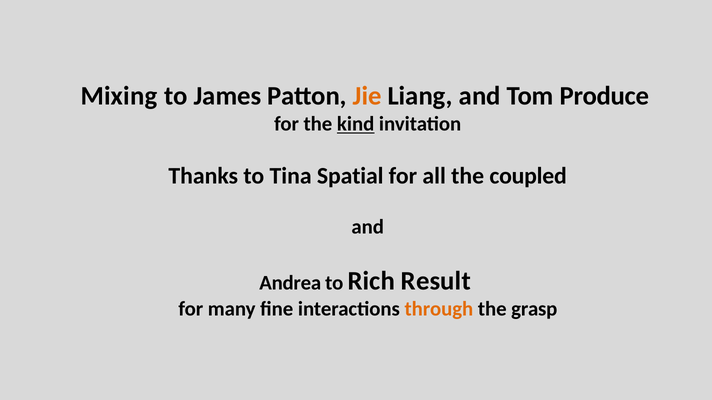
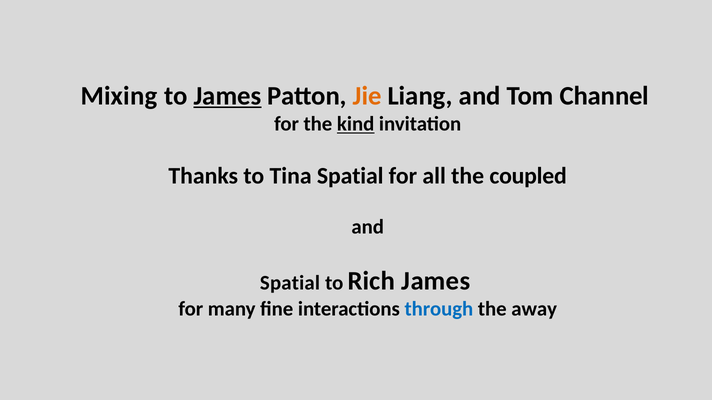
James at (228, 96) underline: none -> present
Produce: Produce -> Channel
Andrea at (290, 283): Andrea -> Spatial
Rich Result: Result -> James
through colour: orange -> blue
grasp: grasp -> away
